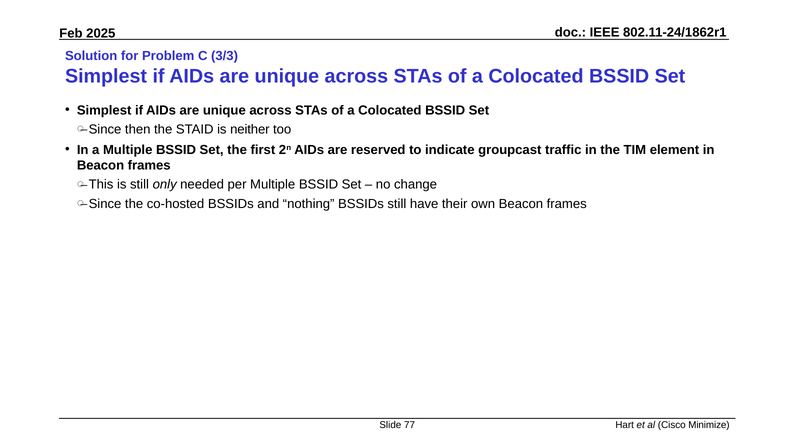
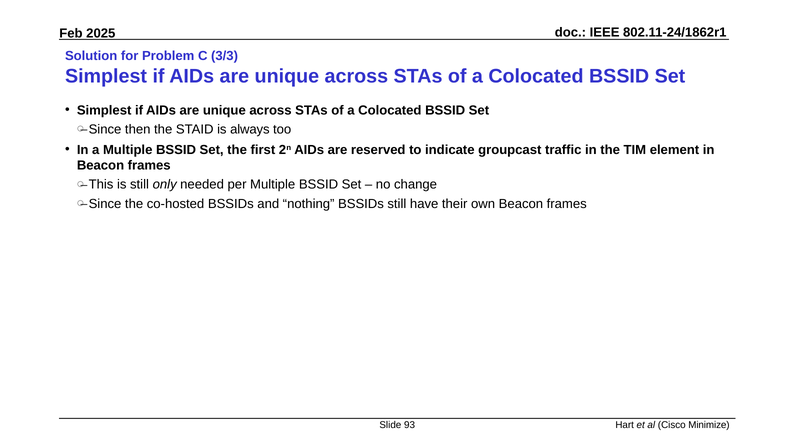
neither: neither -> always
77: 77 -> 93
